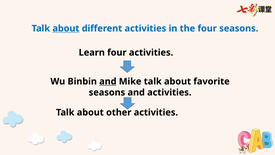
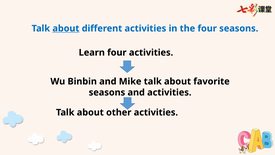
and at (108, 81) underline: present -> none
